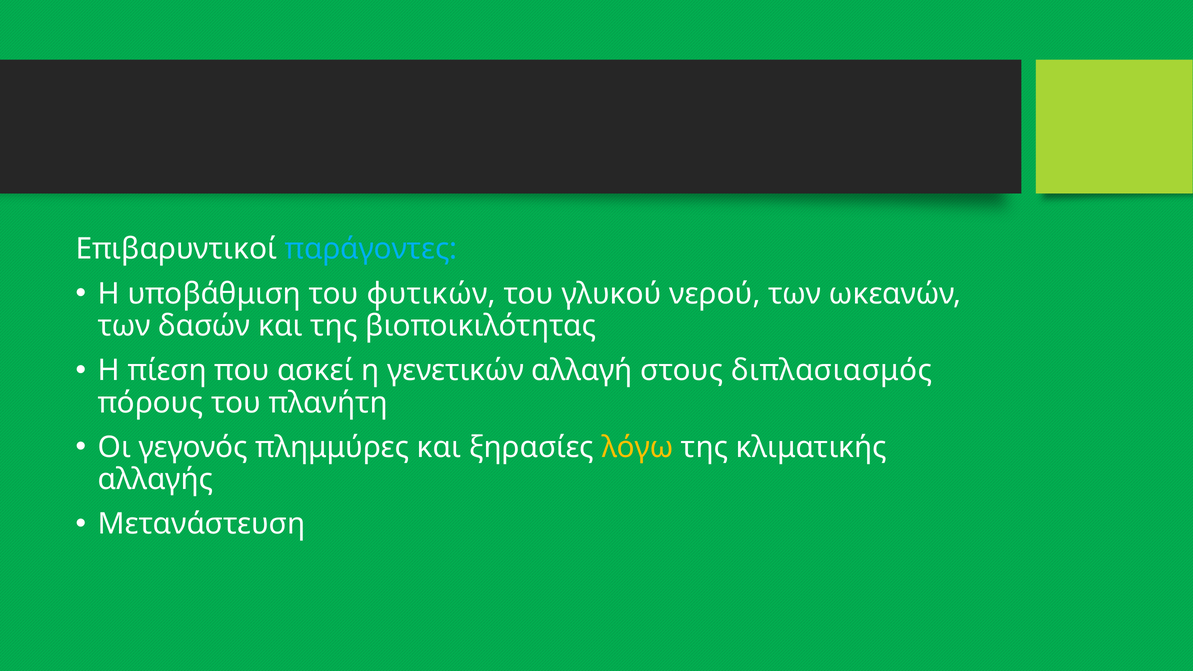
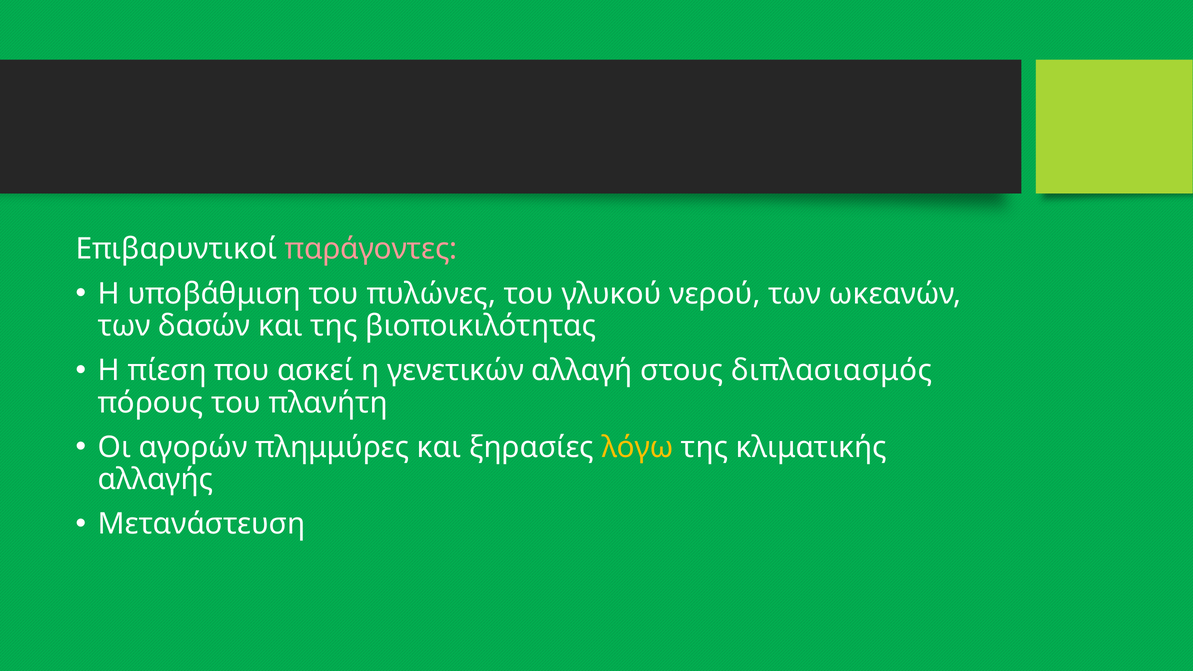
παράγοντες colour: light blue -> pink
φυτικών: φυτικών -> πυλώνες
γεγονός: γεγονός -> αγορών
